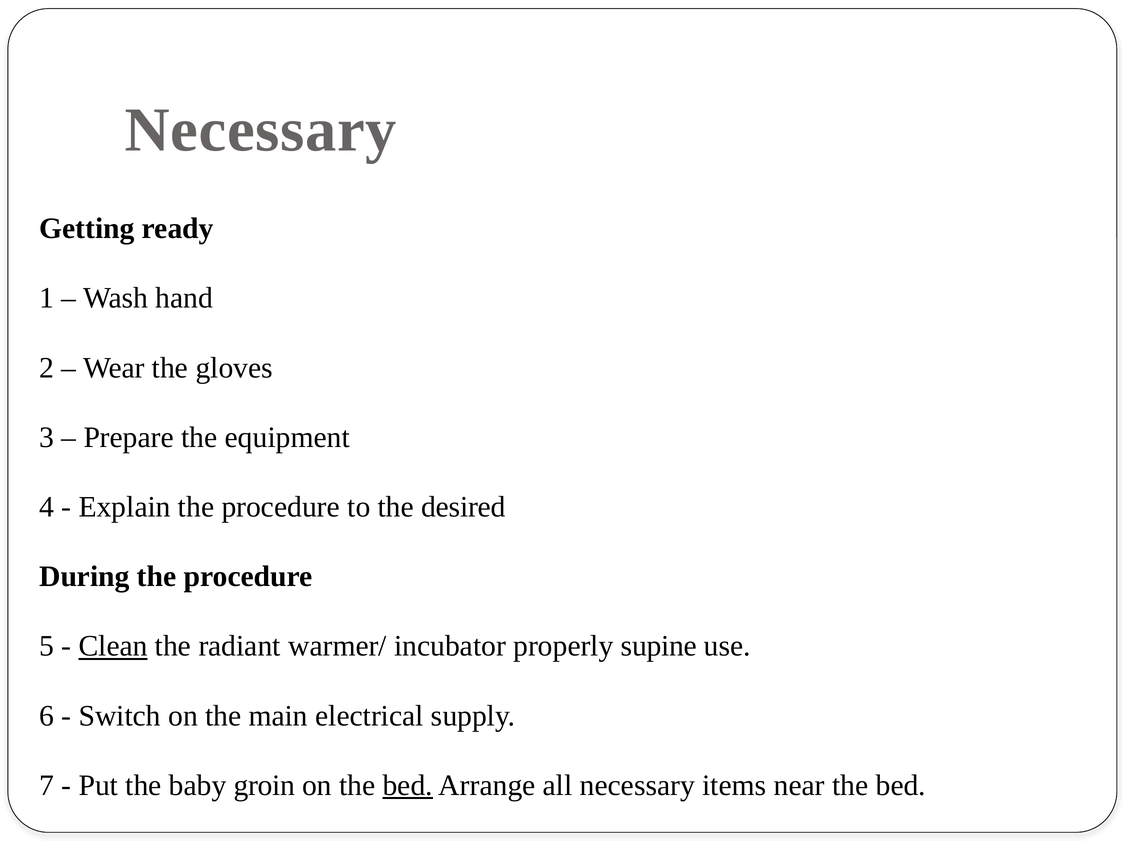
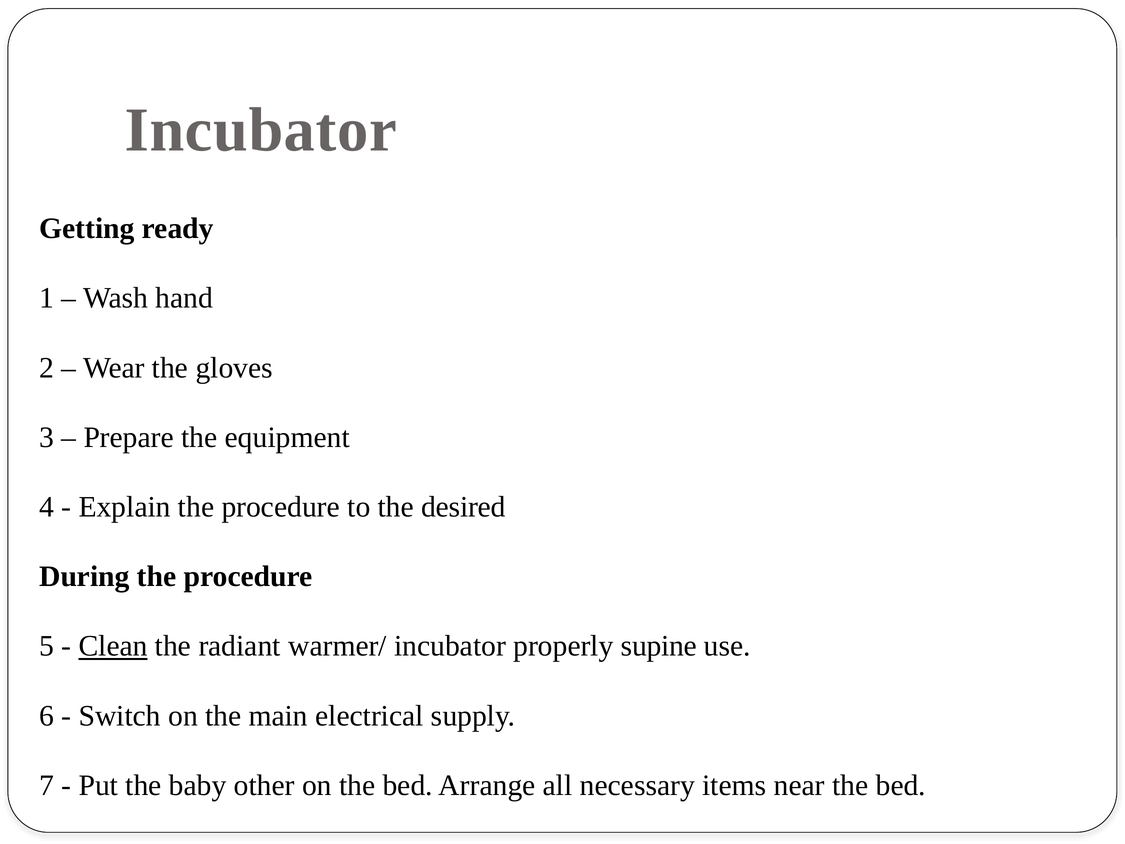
Necessary at (261, 130): Necessary -> Incubator
groin: groin -> other
bed at (408, 785) underline: present -> none
